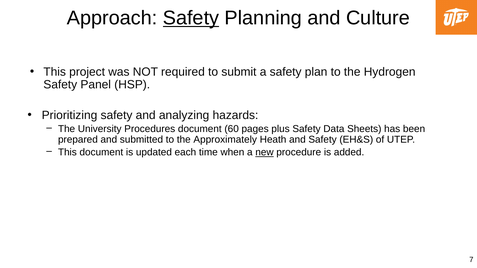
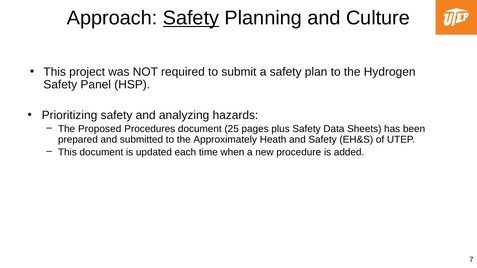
University: University -> Proposed
60: 60 -> 25
new underline: present -> none
